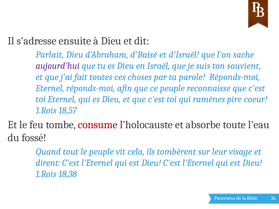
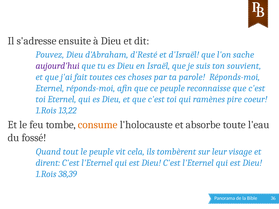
Parlait: Parlait -> Pouvez
d'Baisé: d'Baisé -> d'Resté
18,57: 18,57 -> 13,22
consume colour: red -> orange
18,38: 18,38 -> 38,39
